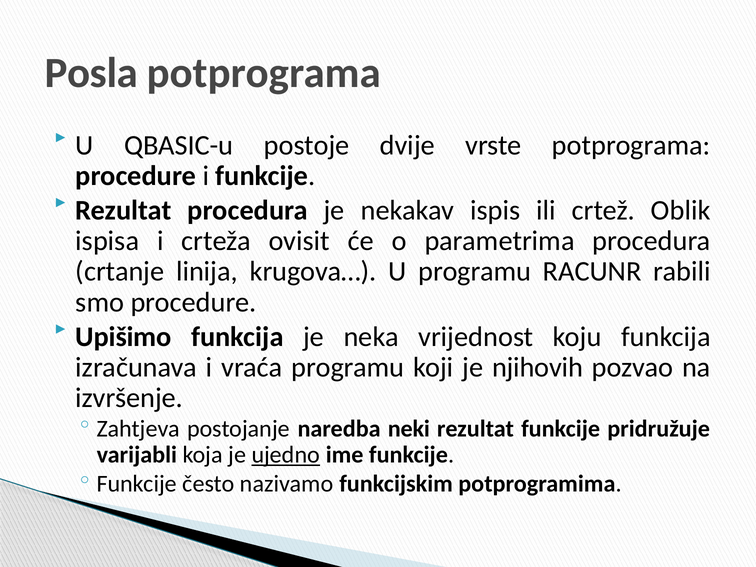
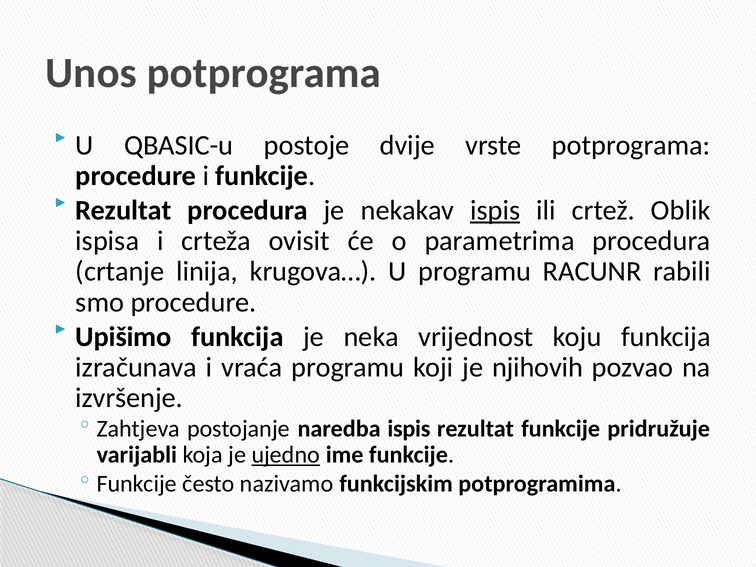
Posla: Posla -> Unos
ispis at (495, 210) underline: none -> present
naredba neki: neki -> ispis
